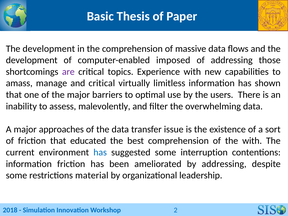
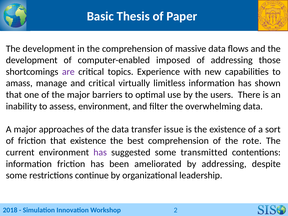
assess malevolently: malevolently -> environment
that educated: educated -> existence
the with: with -> rote
has at (100, 152) colour: blue -> purple
interruption: interruption -> transmitted
material: material -> continue
